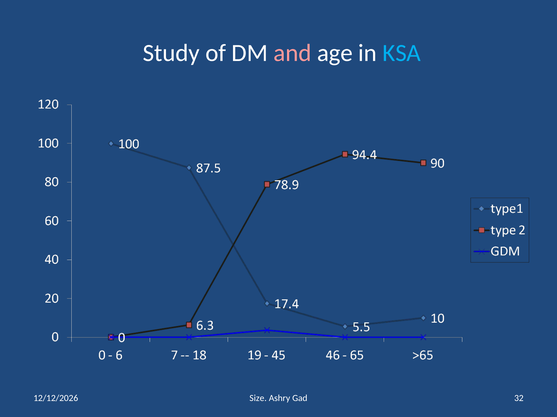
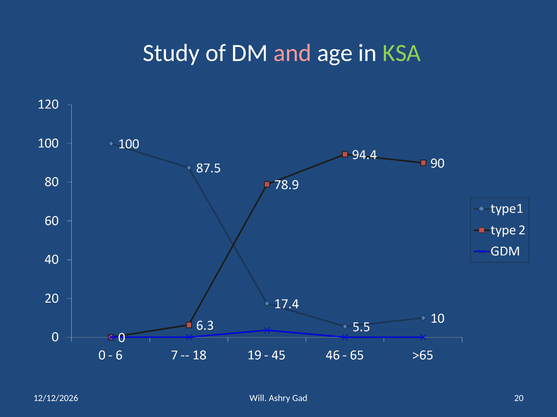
KSA colour: light blue -> light green
Size: Size -> Will
32: 32 -> 20
